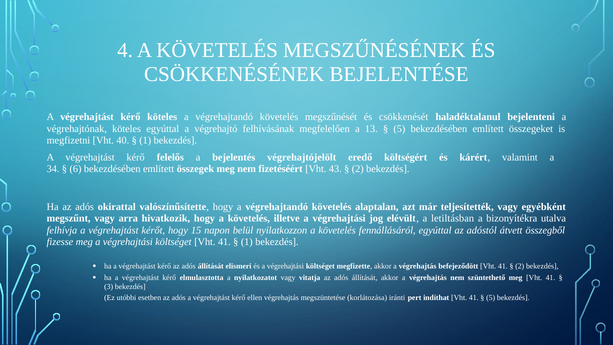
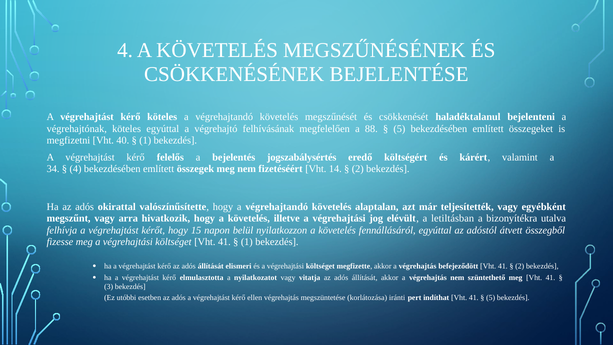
13: 13 -> 88
végrehajtójelölt: végrehajtójelölt -> jogszabálysértés
6 at (76, 169): 6 -> 4
43: 43 -> 14
